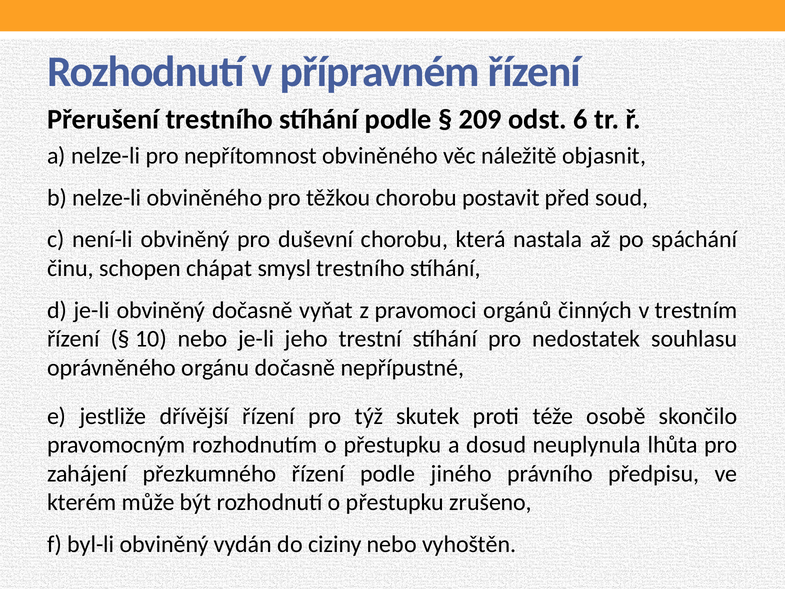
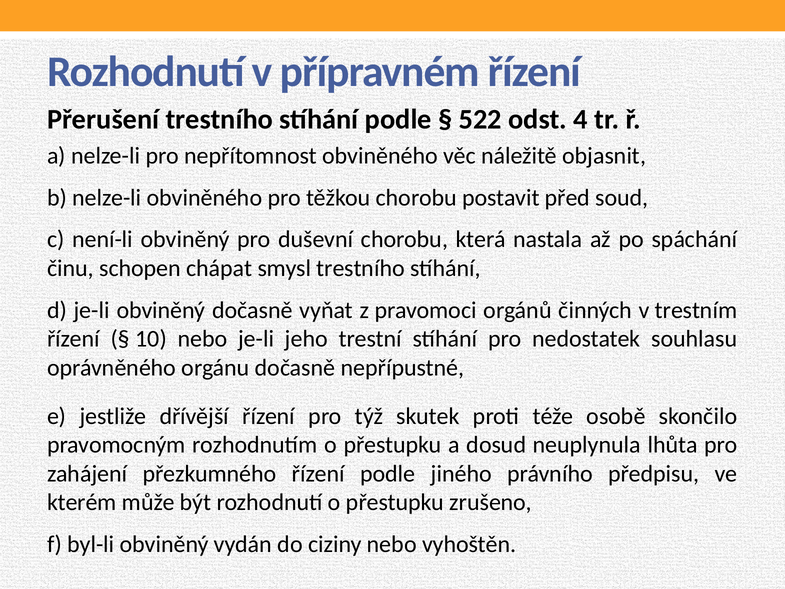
209: 209 -> 522
6: 6 -> 4
